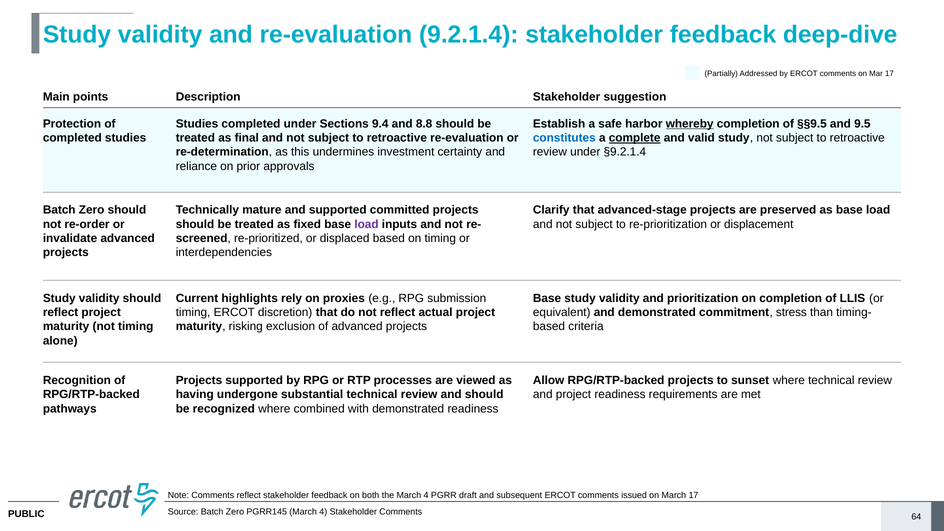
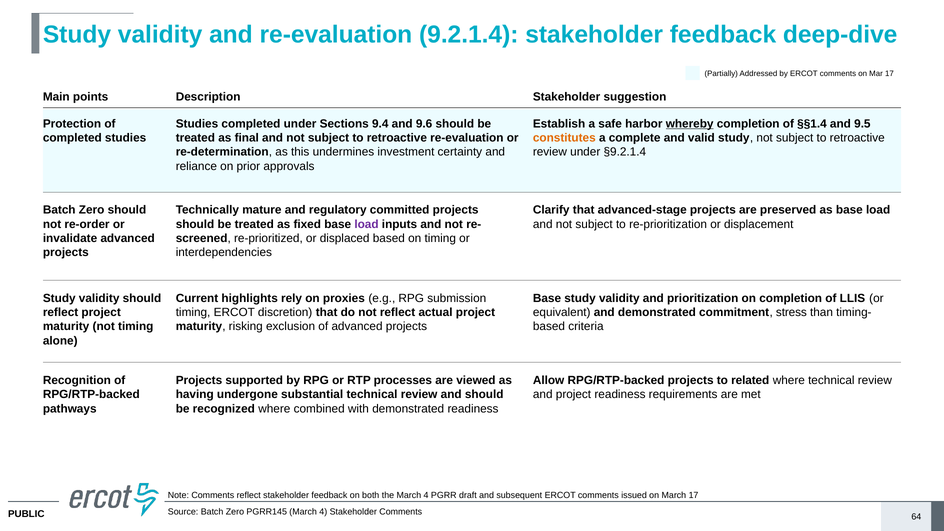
8.8: 8.8 -> 9.6
§§9.5: §§9.5 -> §§1.4
constitutes colour: blue -> orange
complete underline: present -> none
and supported: supported -> regulatory
sunset: sunset -> related
